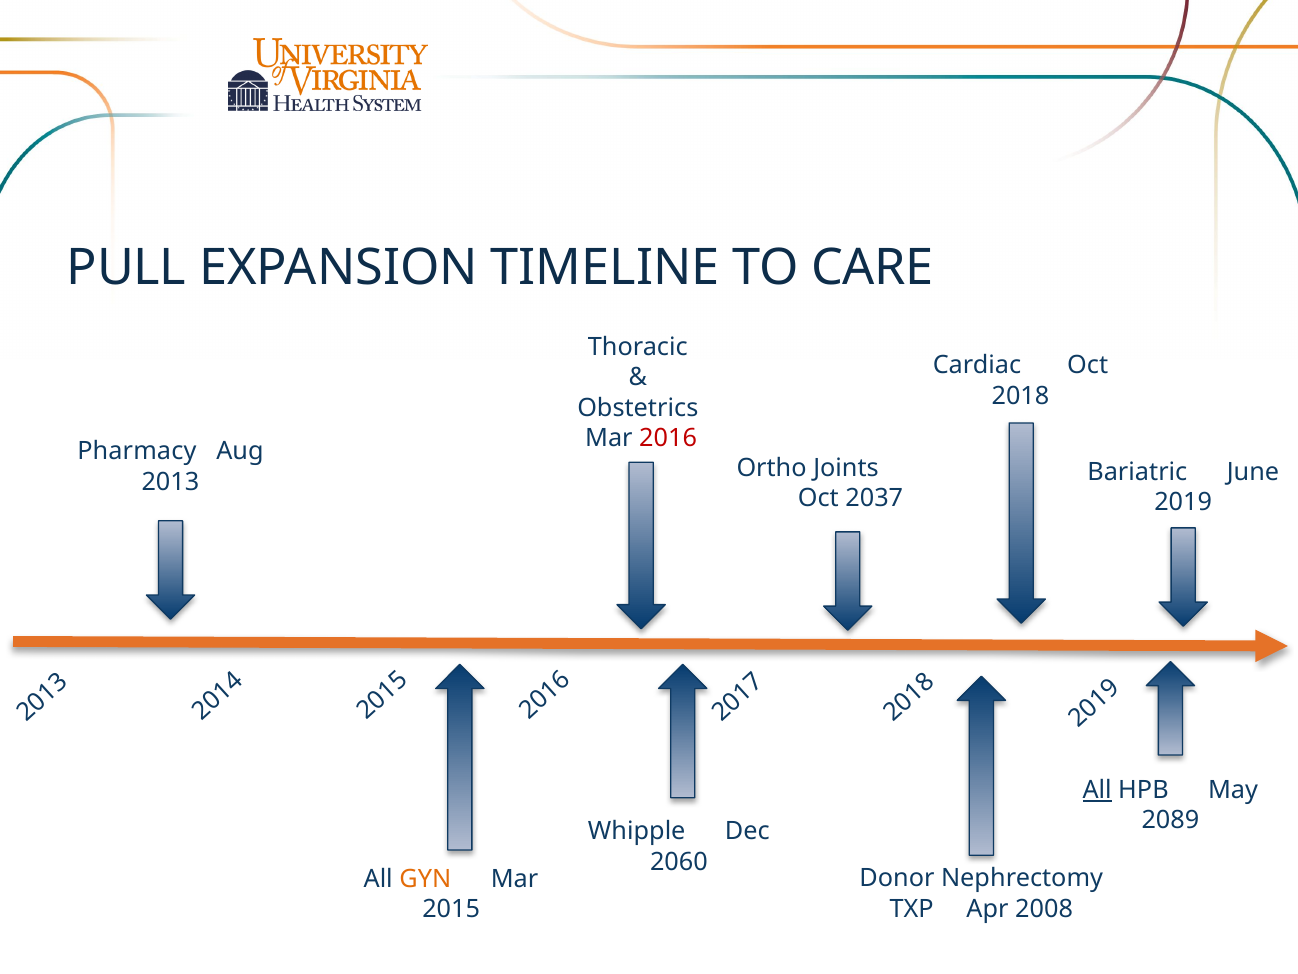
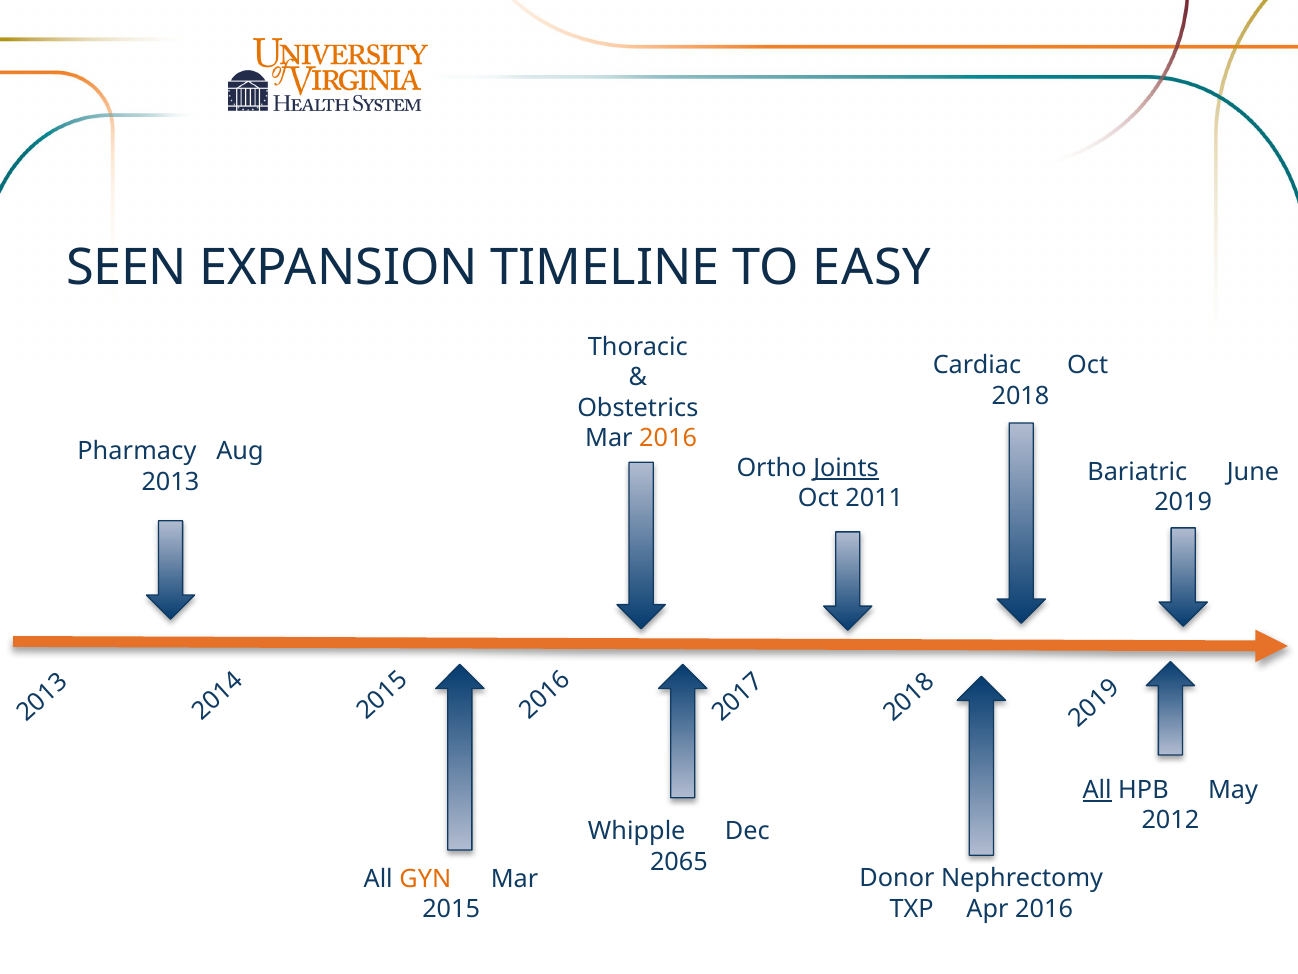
PULL: PULL -> SEEN
CARE: CARE -> EASY
2016 at (668, 438) colour: red -> orange
Joints underline: none -> present
2037: 2037 -> 2011
2089: 2089 -> 2012
2060: 2060 -> 2065
Apr 2008: 2008 -> 2016
